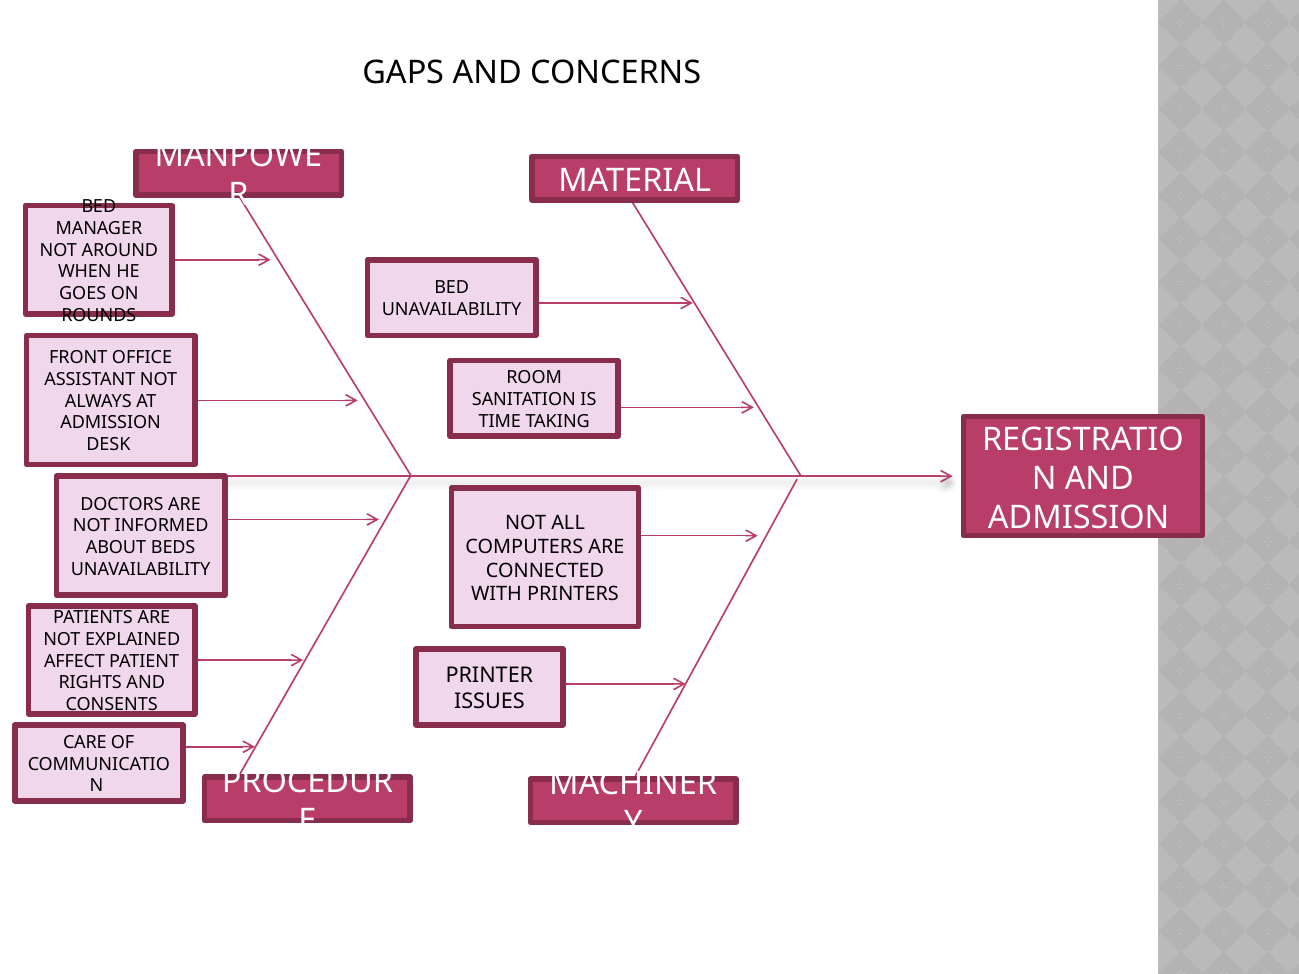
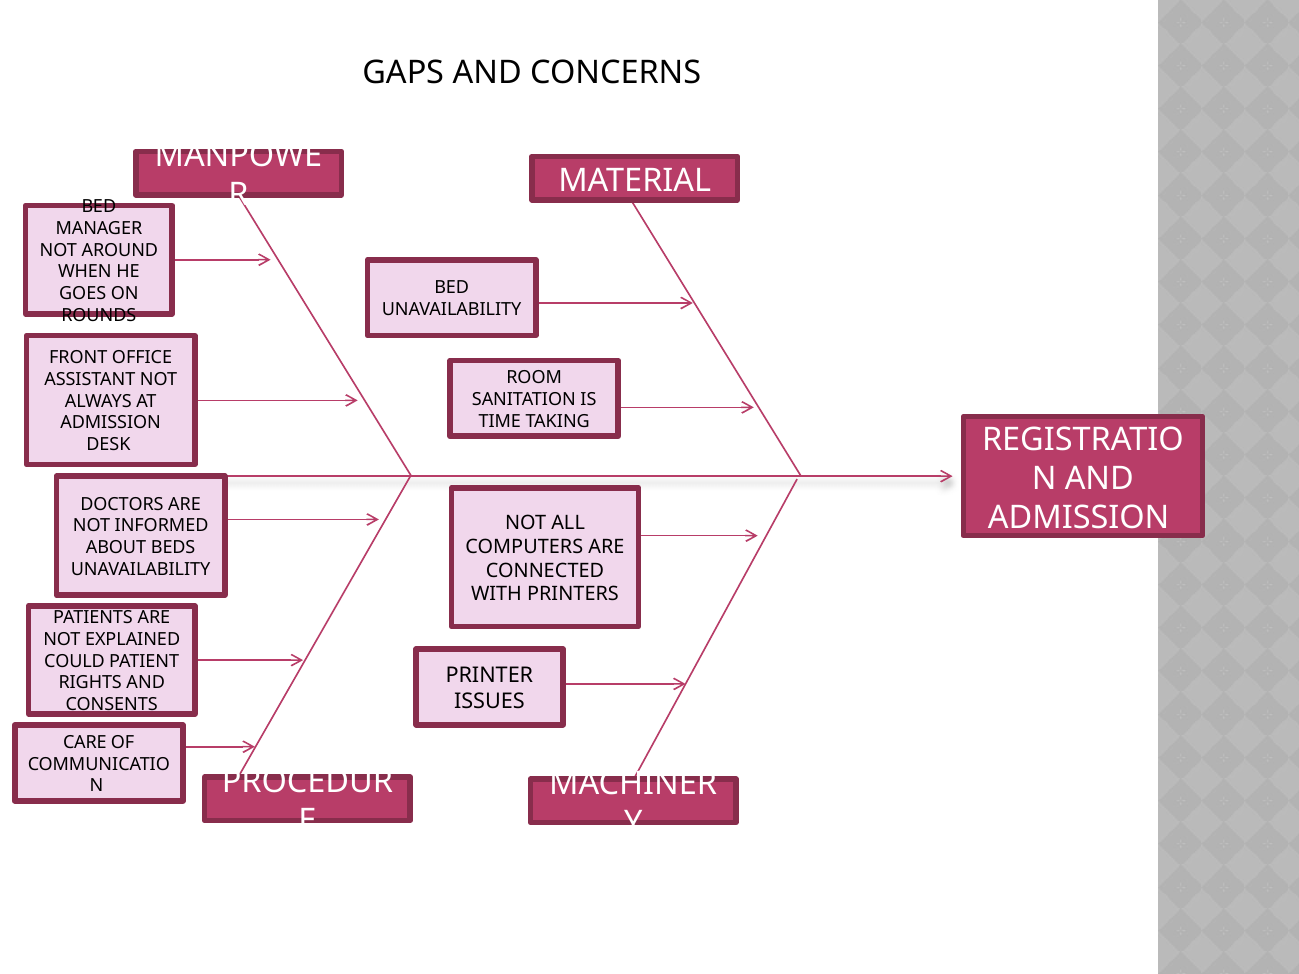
AFFECT: AFFECT -> COULD
